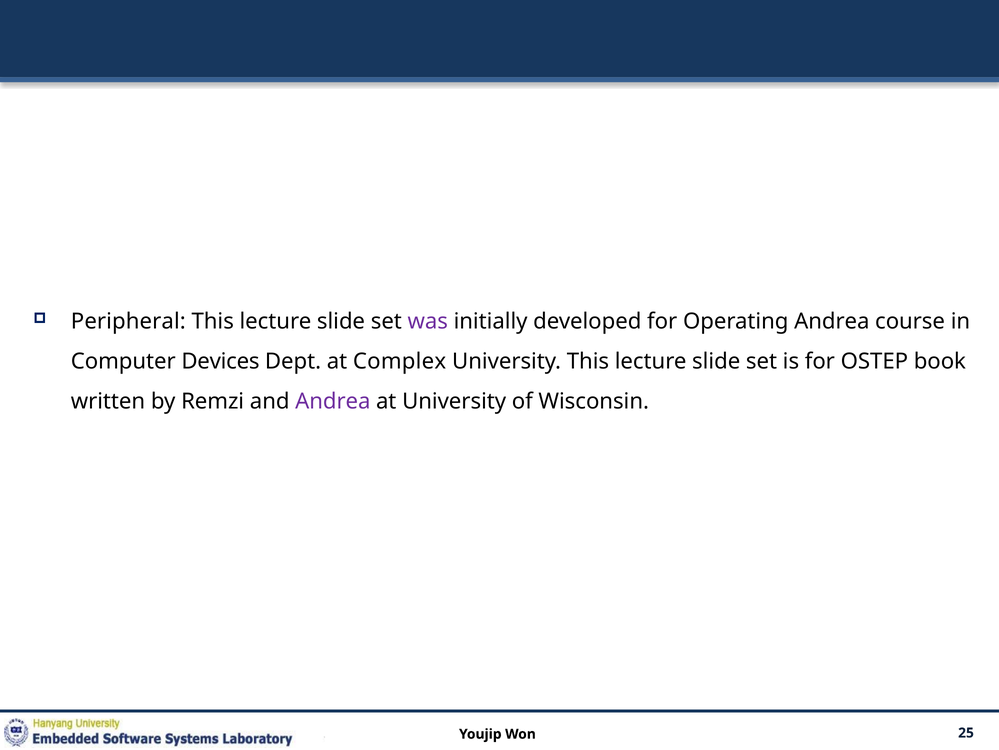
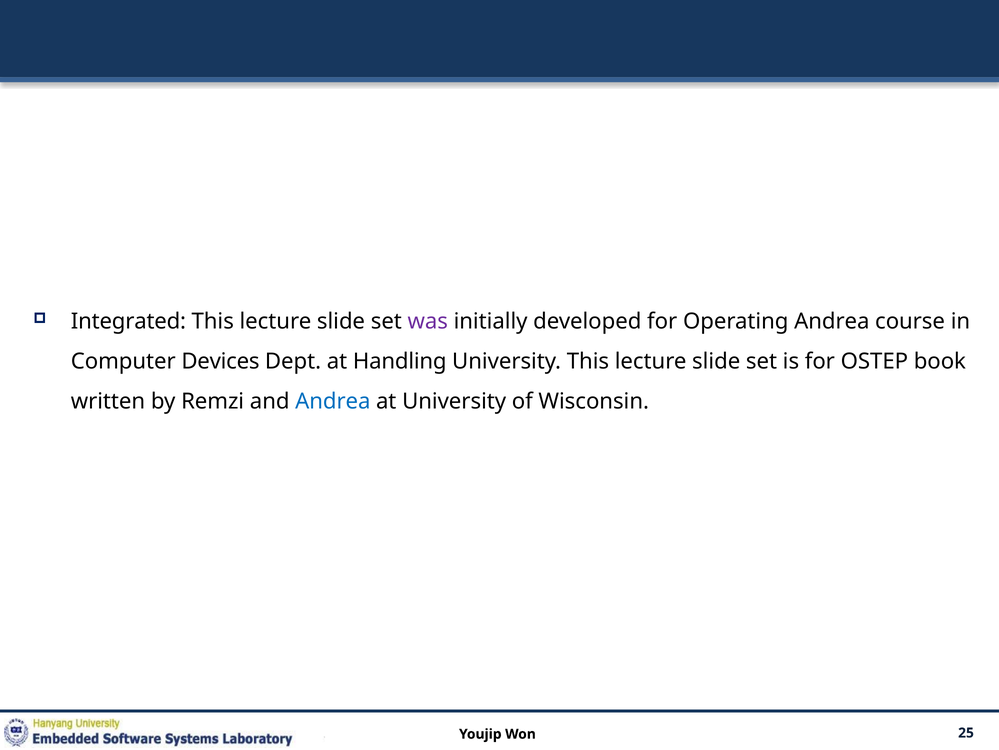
Peripheral: Peripheral -> Integrated
Complex: Complex -> Handling
Andrea at (333, 401) colour: purple -> blue
